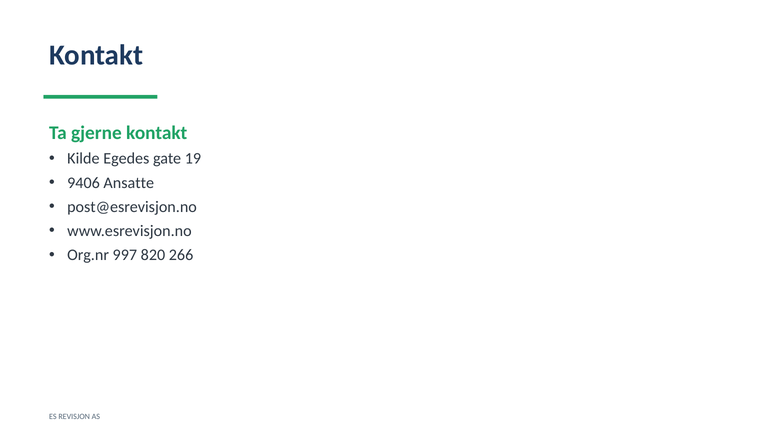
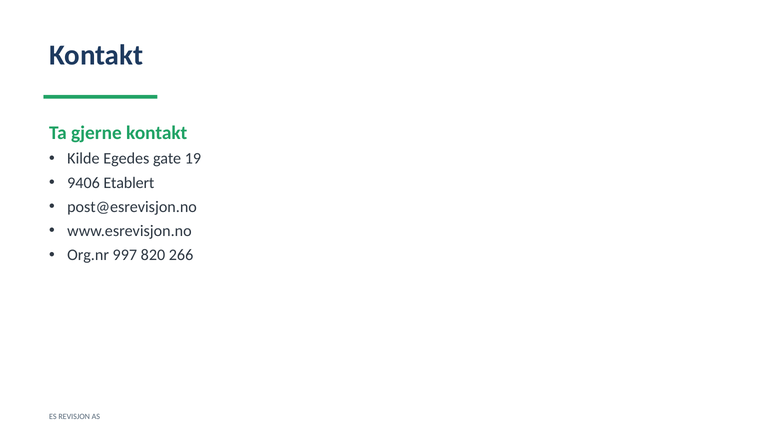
Ansatte: Ansatte -> Etablert
